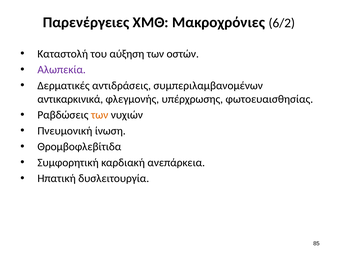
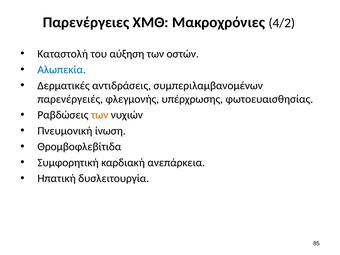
6/2: 6/2 -> 4/2
Αλωπεκία colour: purple -> blue
αντικαρκινικά: αντικαρκινικά -> παρενέργειές
